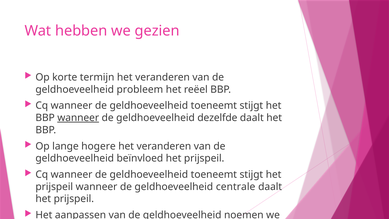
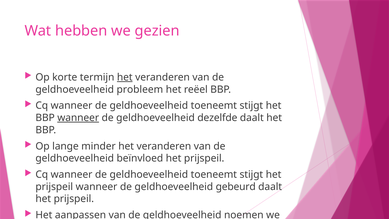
het at (125, 77) underline: none -> present
hogere: hogere -> minder
centrale: centrale -> gebeurd
